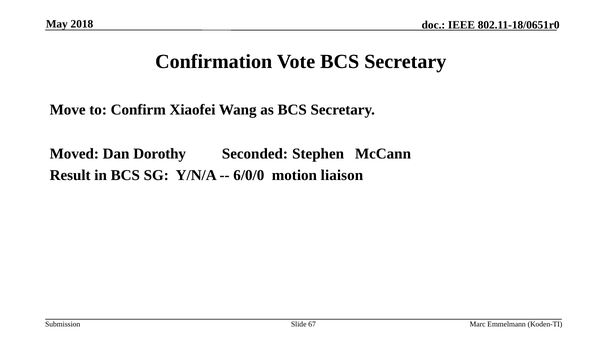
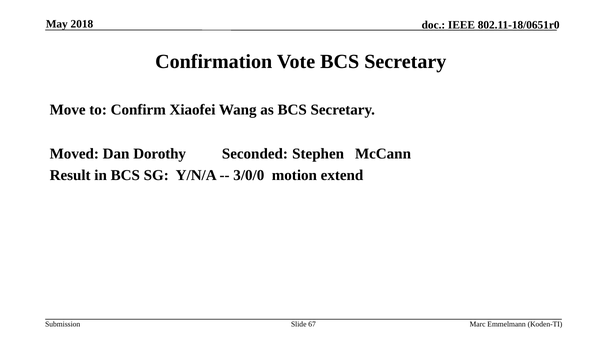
6/0/0: 6/0/0 -> 3/0/0
liaison: liaison -> extend
